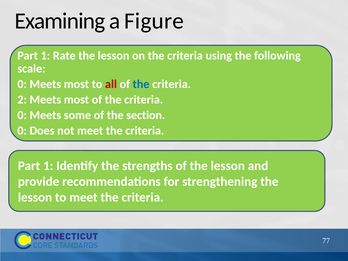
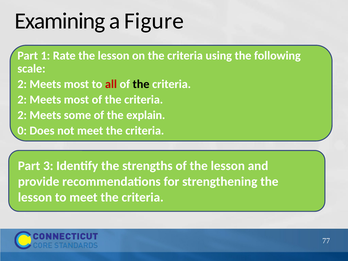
0 at (22, 84): 0 -> 2
the at (141, 84) colour: blue -> black
0 at (22, 115): 0 -> 2
section: section -> explain
1 at (48, 166): 1 -> 3
